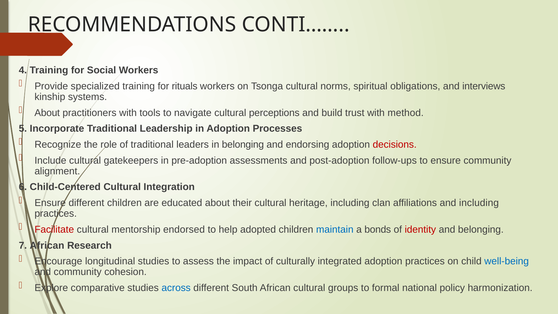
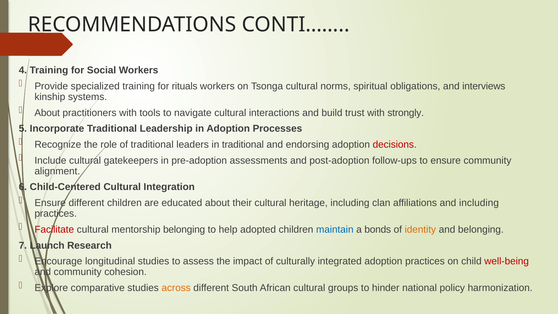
perceptions: perceptions -> interactions
method: method -> strongly
in belonging: belonging -> traditional
mentorship endorsed: endorsed -> belonging
identity colour: red -> orange
7 African: African -> Launch
well-being colour: blue -> red
across colour: blue -> orange
formal: formal -> hinder
